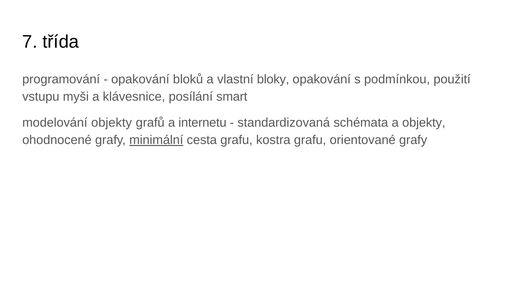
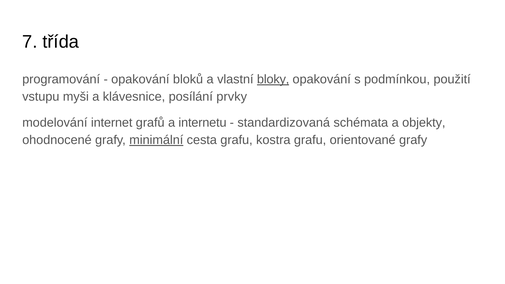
bloky underline: none -> present
smart: smart -> prvky
modelování objekty: objekty -> internet
